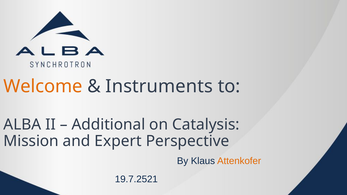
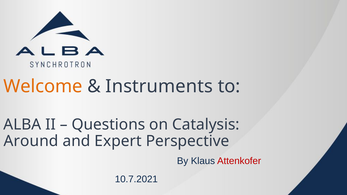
Additional: Additional -> Questions
Mission: Mission -> Around
Attenkofer colour: orange -> red
19.7.2521: 19.7.2521 -> 10.7.2021
